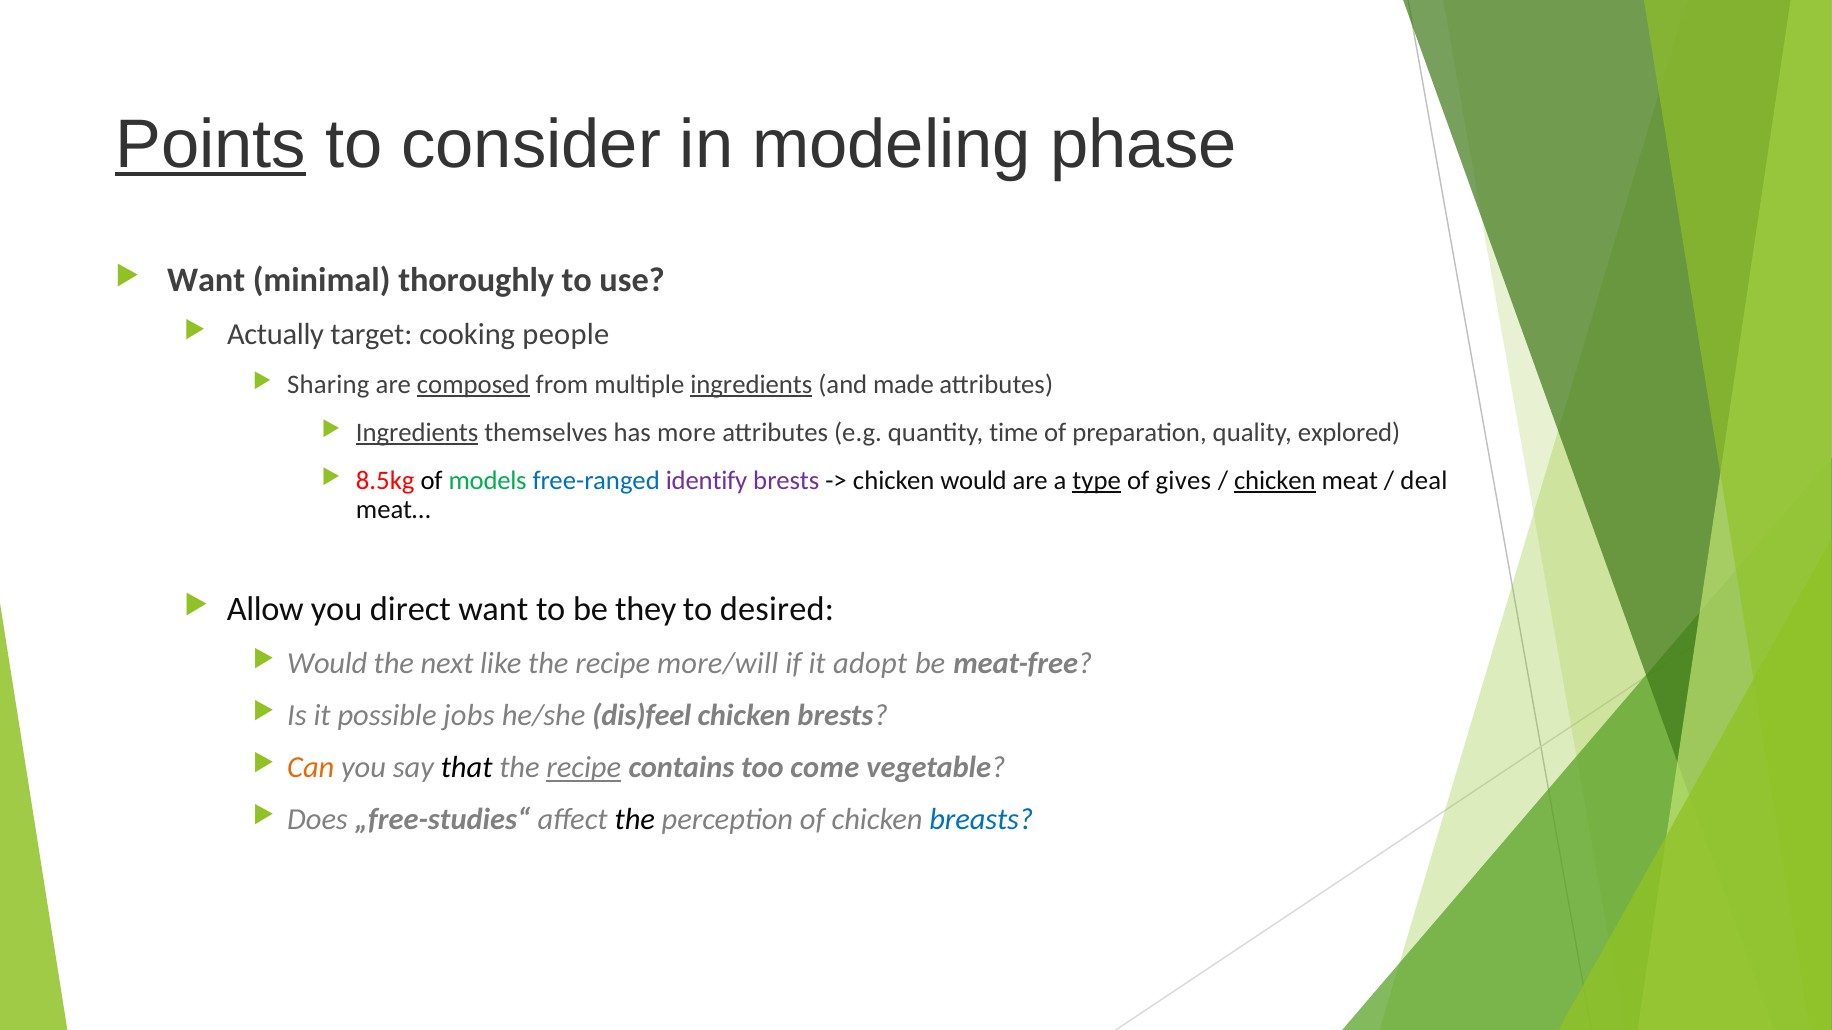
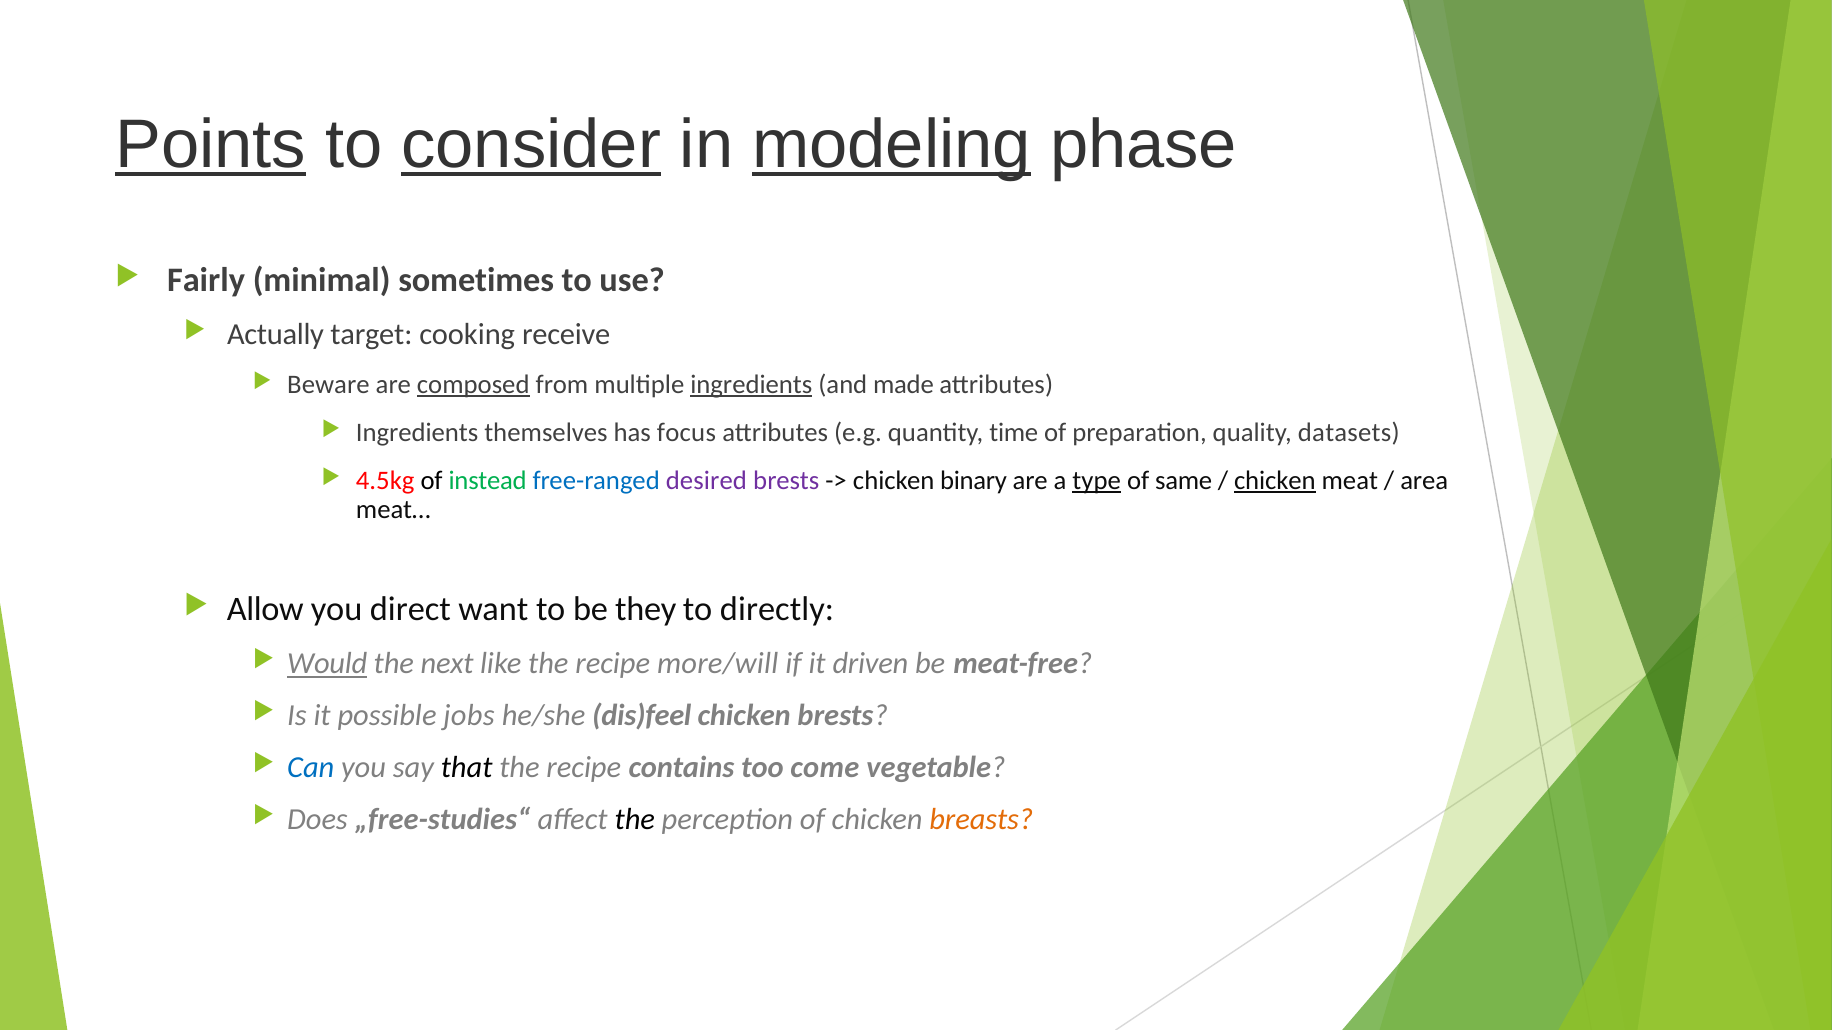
consider underline: none -> present
modeling underline: none -> present
Want at (206, 281): Want -> Fairly
thoroughly: thoroughly -> sometimes
people: people -> receive
Sharing: Sharing -> Beware
Ingredients at (417, 433) underline: present -> none
more: more -> focus
explored: explored -> datasets
8.5kg: 8.5kg -> 4.5kg
models: models -> instead
identify: identify -> desired
chicken would: would -> binary
gives: gives -> same
deal: deal -> area
desired: desired -> directly
Would at (327, 664) underline: none -> present
adopt: adopt -> driven
Can colour: orange -> blue
recipe at (584, 768) underline: present -> none
breasts colour: blue -> orange
